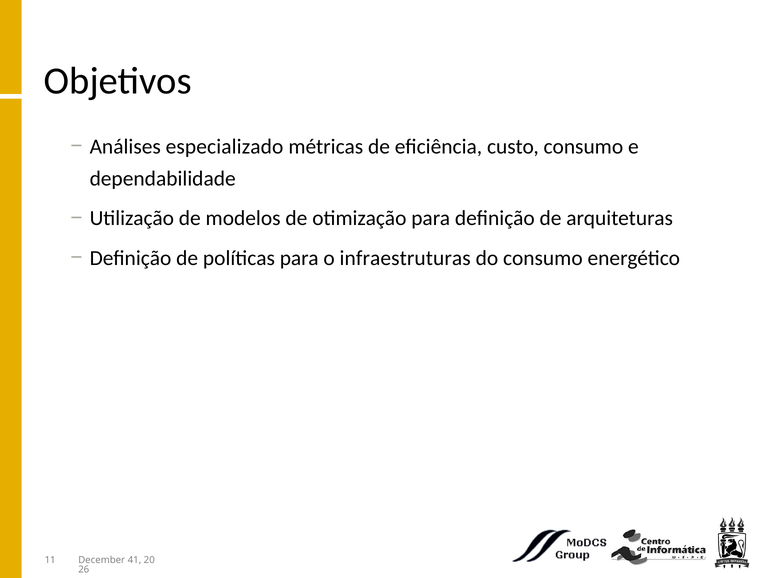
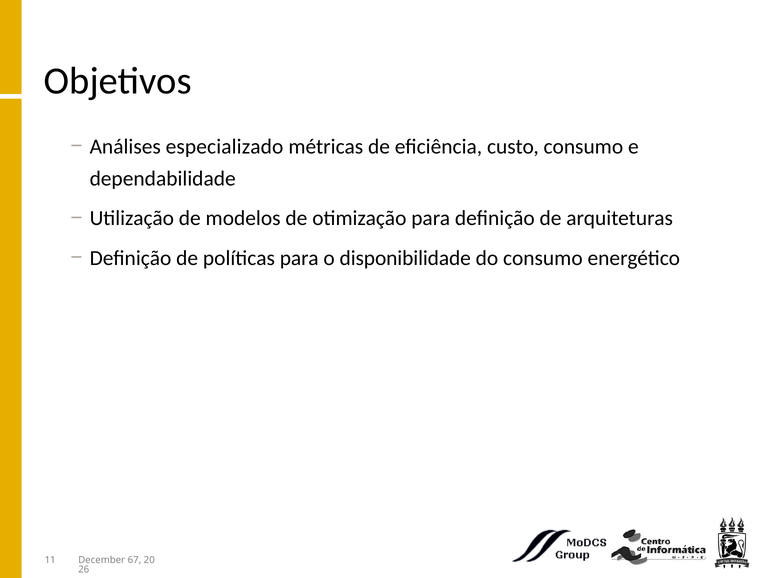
infraestruturas: infraestruturas -> disponibilidade
41: 41 -> 67
